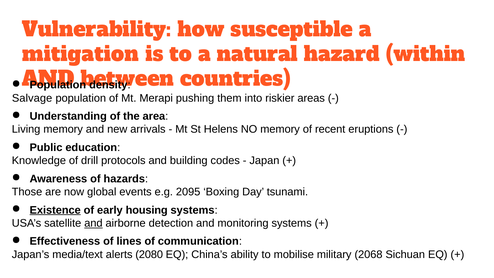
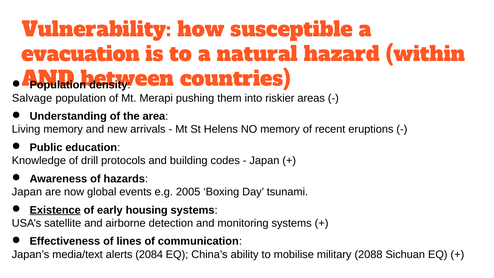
mitigation: mitigation -> evacuation
Those at (27, 192): Those -> Japan
2095: 2095 -> 2005
and at (93, 223) underline: present -> none
2080: 2080 -> 2084
2068: 2068 -> 2088
